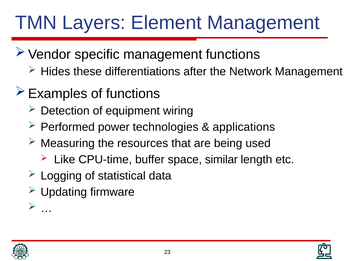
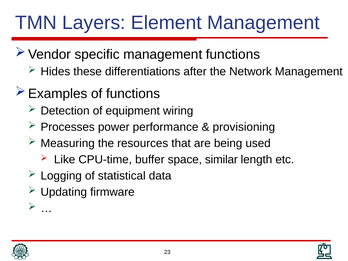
Performed: Performed -> Processes
technologies: technologies -> performance
applications: applications -> provisioning
